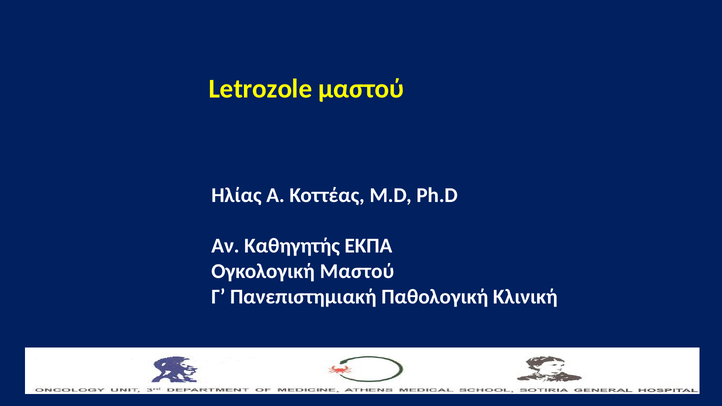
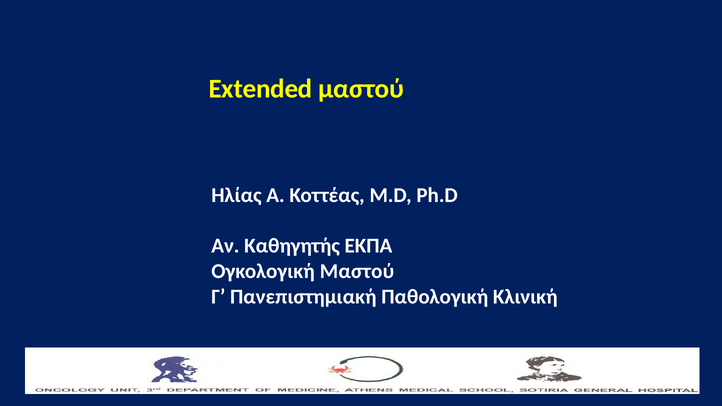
Letrozole: Letrozole -> Extended
